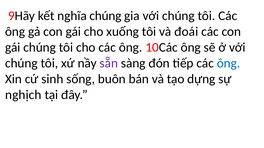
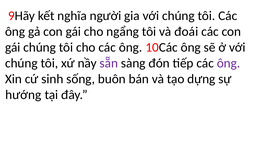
nghĩa chúng: chúng -> người
xuống: xuống -> ngẩng
ông at (229, 63) colour: blue -> purple
nghịch: nghịch -> hướng
